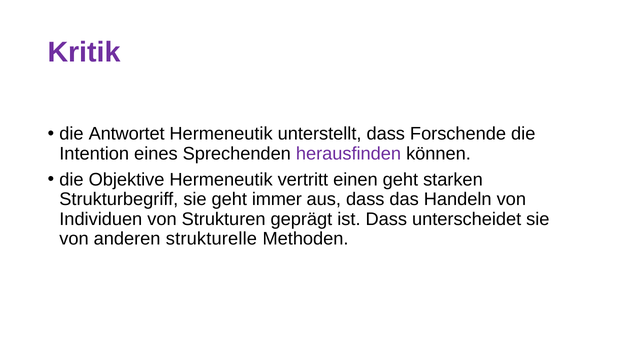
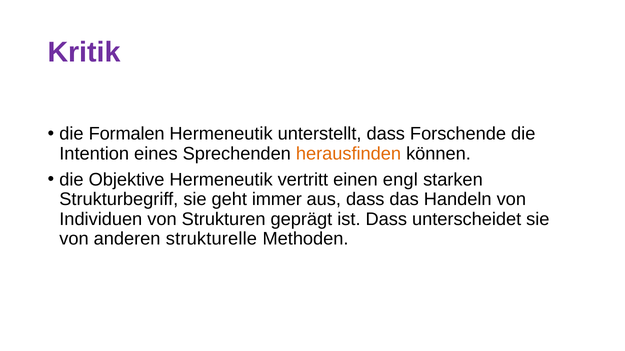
Antwortet: Antwortet -> Formalen
herausfinden colour: purple -> orange
einen geht: geht -> engl
